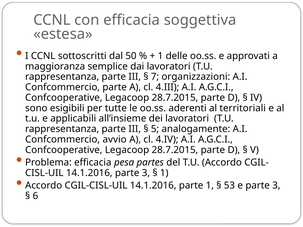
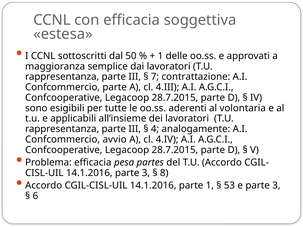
organizzazioni: organizzazioni -> contrattazione
territoriali: territoriali -> volontaria
5: 5 -> 4
1 at (164, 173): 1 -> 8
